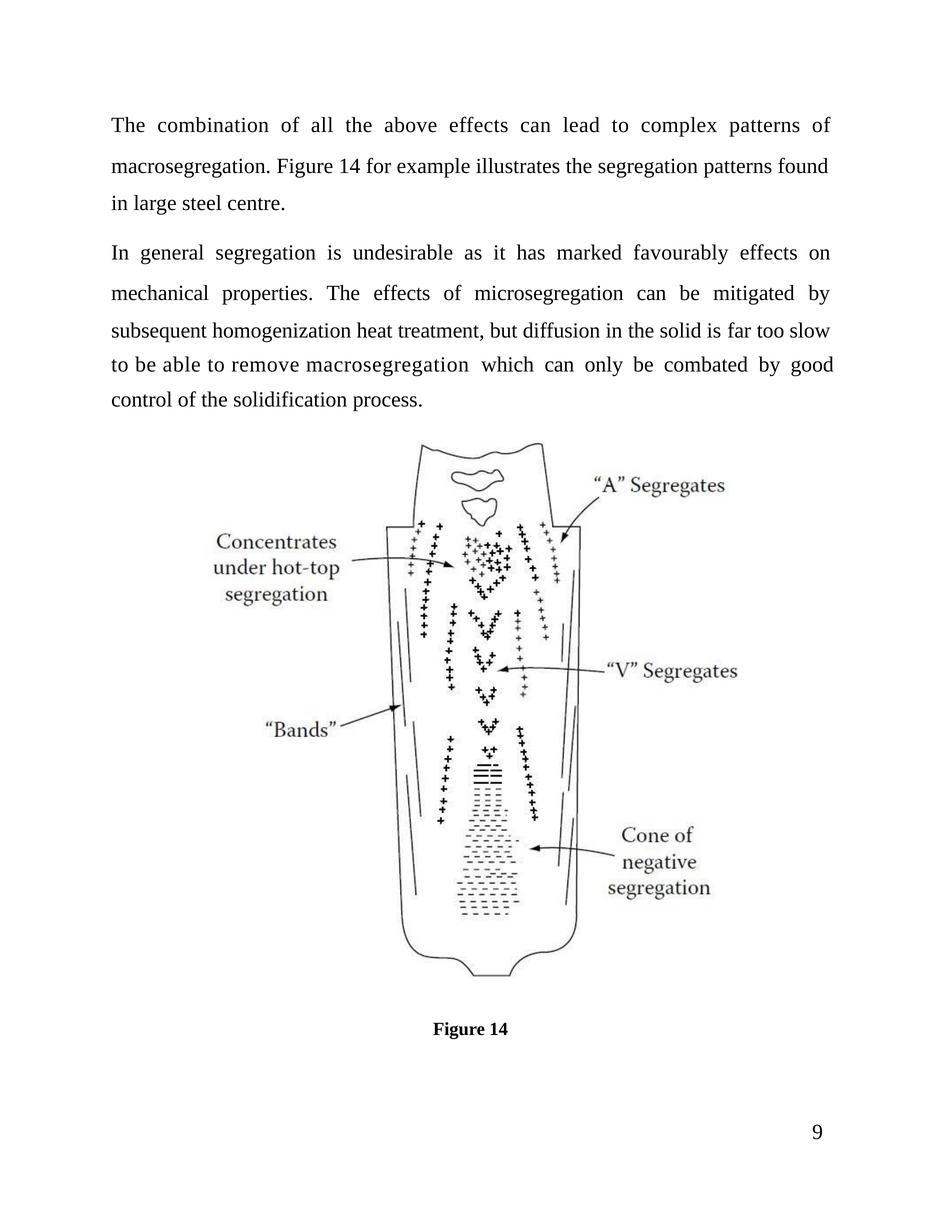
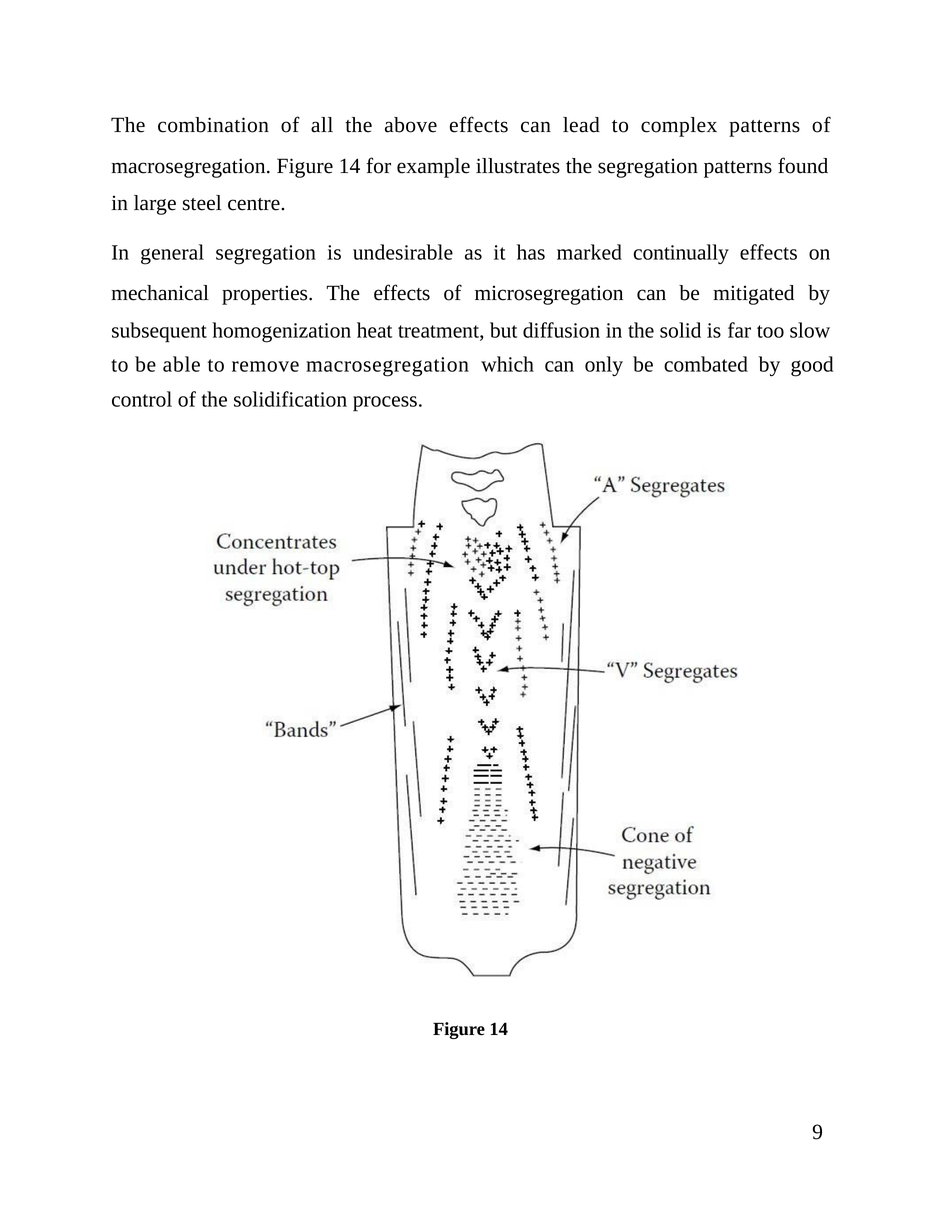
favourably: favourably -> continually
